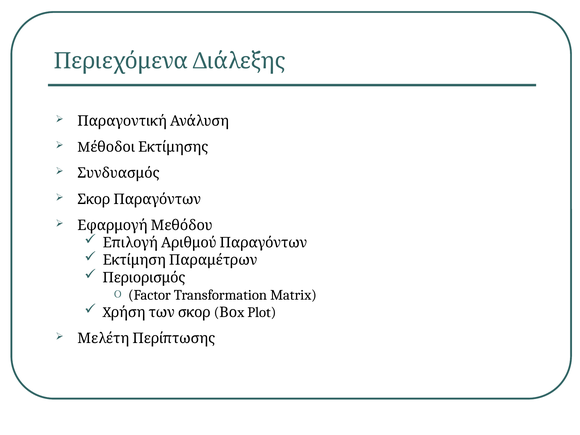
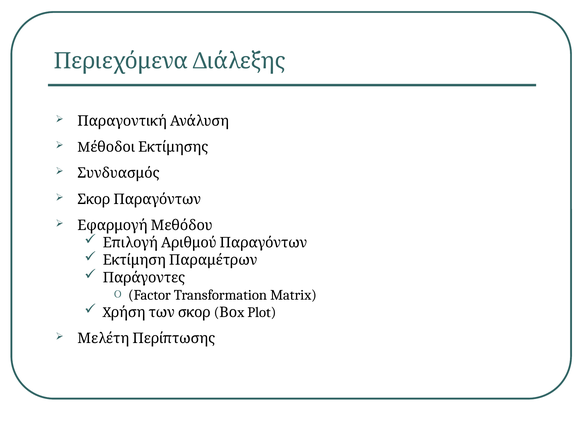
Περιορισμός: Περιορισμός -> Παράγοντες
